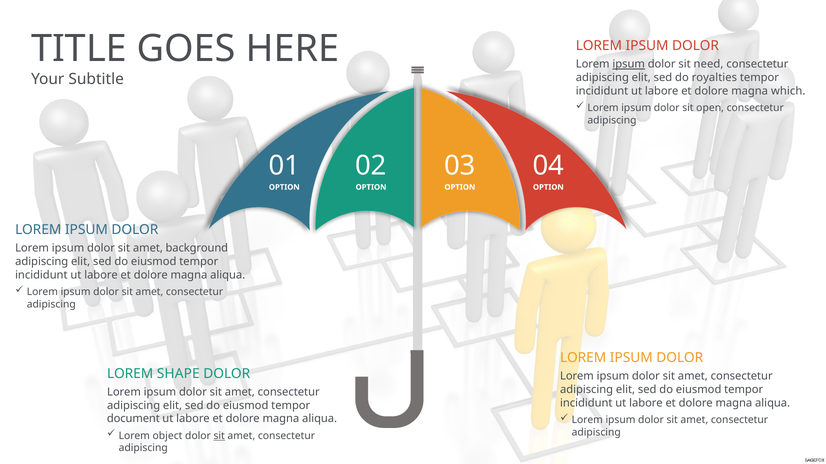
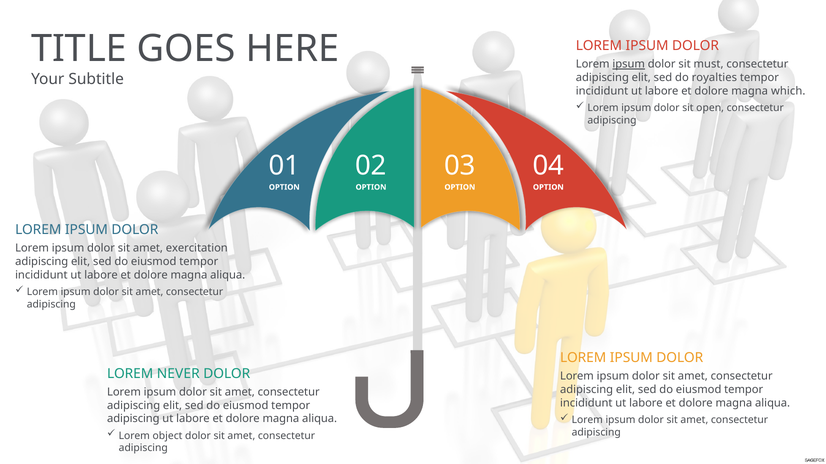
need: need -> must
background: background -> exercitation
SHAPE: SHAPE -> NEVER
document at (133, 419): document -> adipiscing
sit at (219, 436) underline: present -> none
